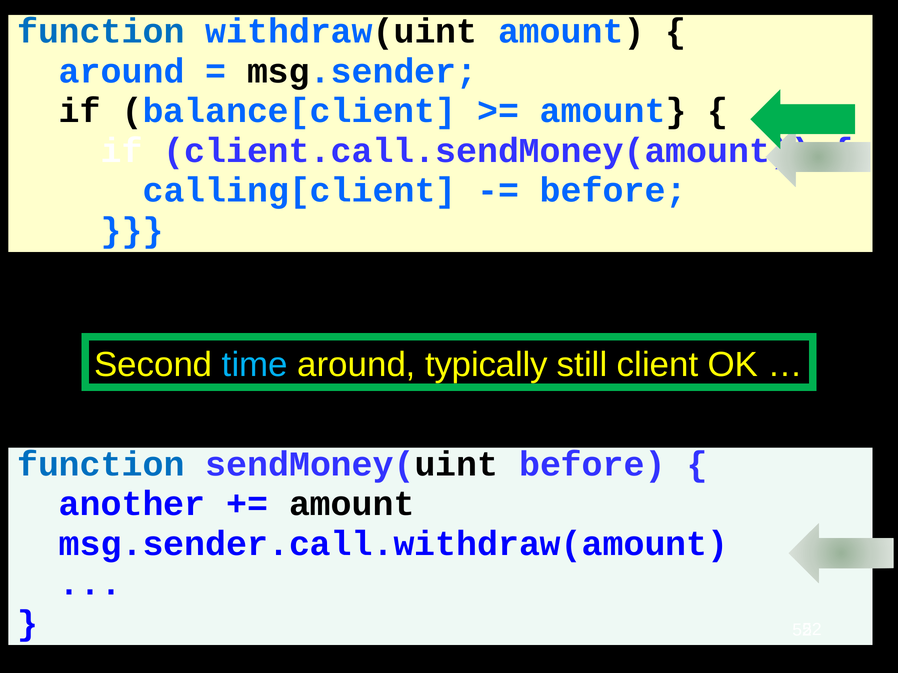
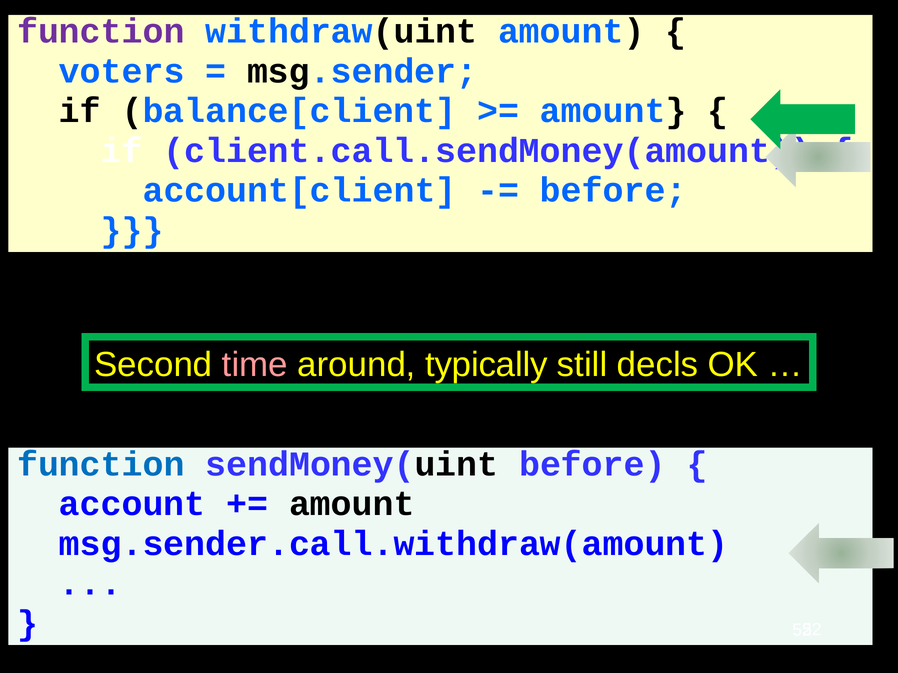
function at (101, 31) colour: blue -> purple
around at (122, 71): around -> voters
calling[client: calling[client -> account[client
time colour: light blue -> pink
client: client -> decls
another: another -> account
